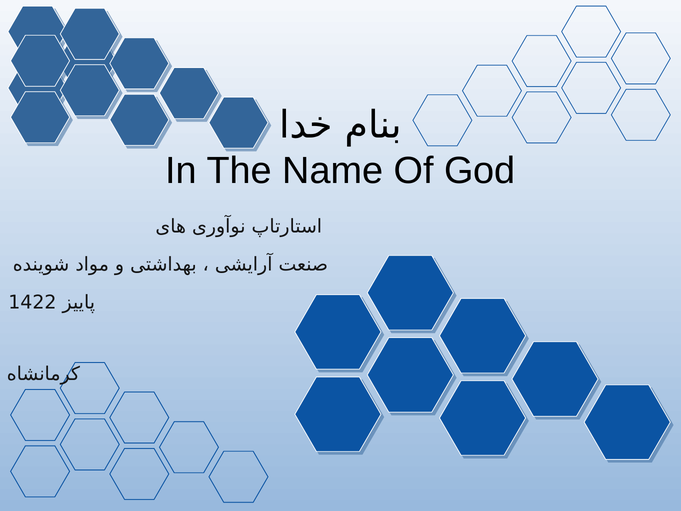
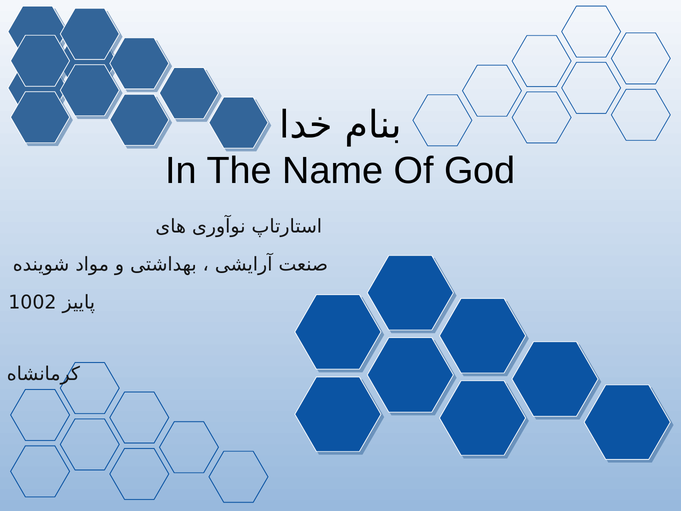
1422: 1422 -> 1002
